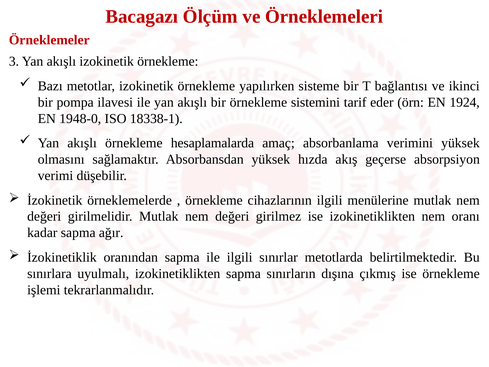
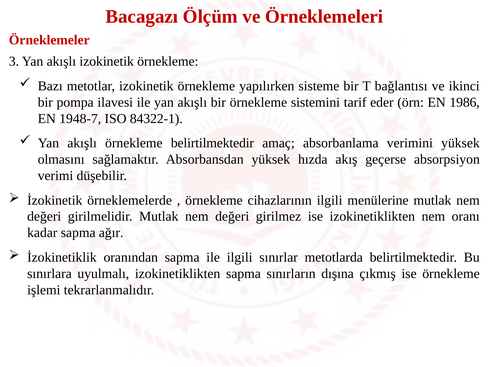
1924: 1924 -> 1986
1948-0: 1948-0 -> 1948-7
18338-1: 18338-1 -> 84322-1
örnekleme hesaplamalarda: hesaplamalarda -> belirtilmektedir
